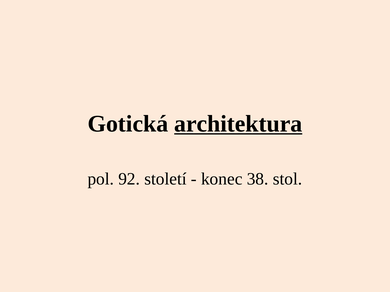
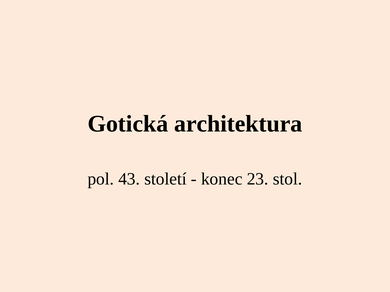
architektura underline: present -> none
92: 92 -> 43
38: 38 -> 23
